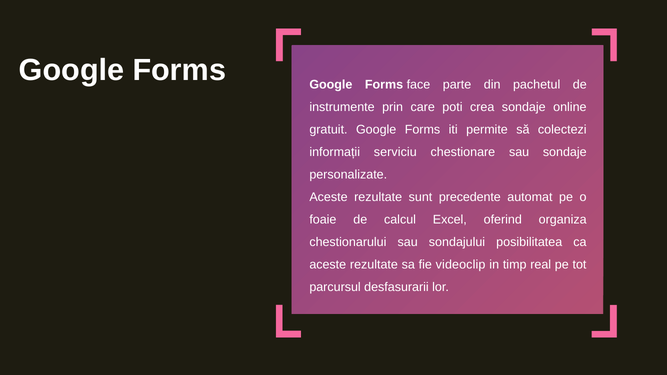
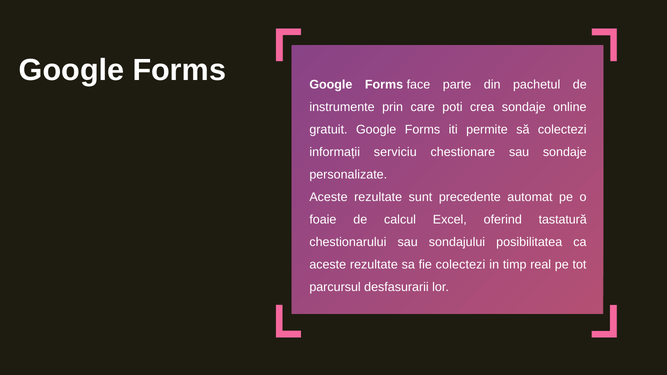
organiza: organiza -> tastatură
fie videoclip: videoclip -> colectezi
